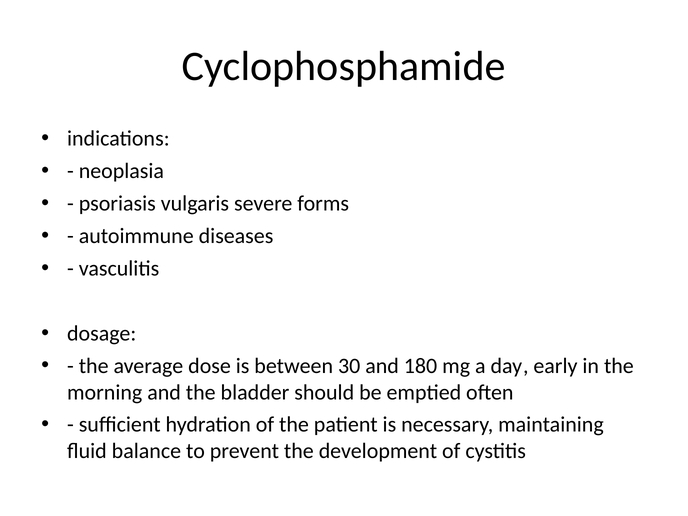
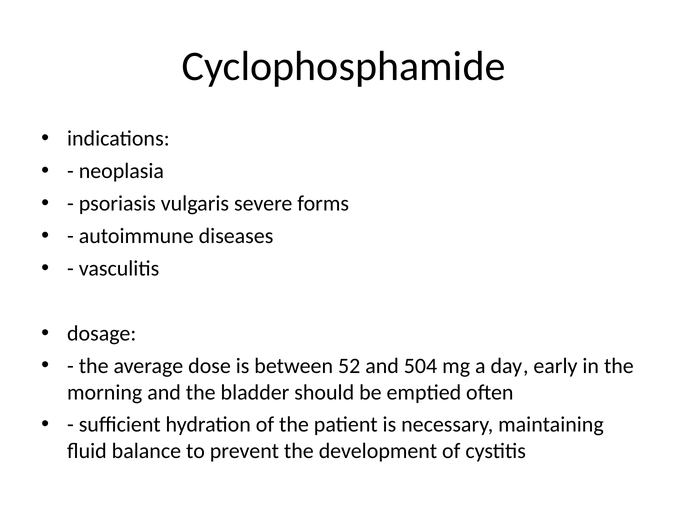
30: 30 -> 52
180: 180 -> 504
